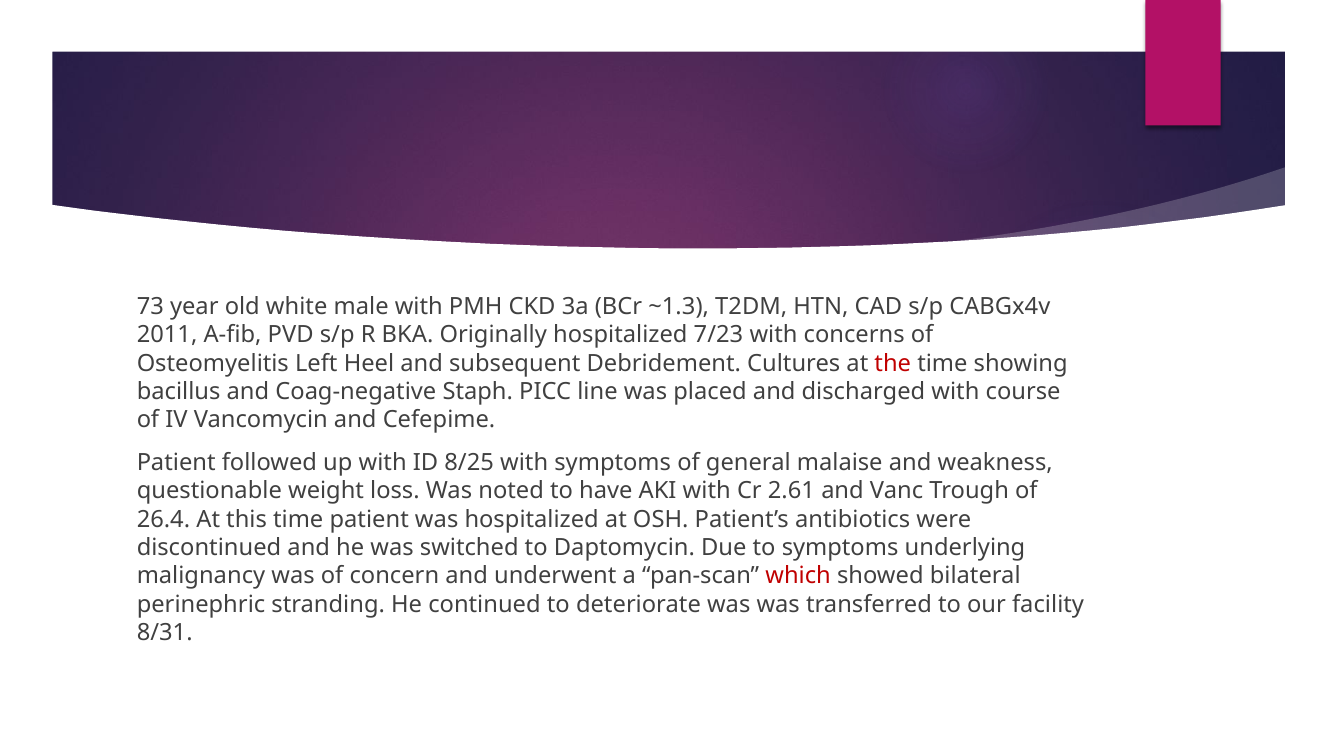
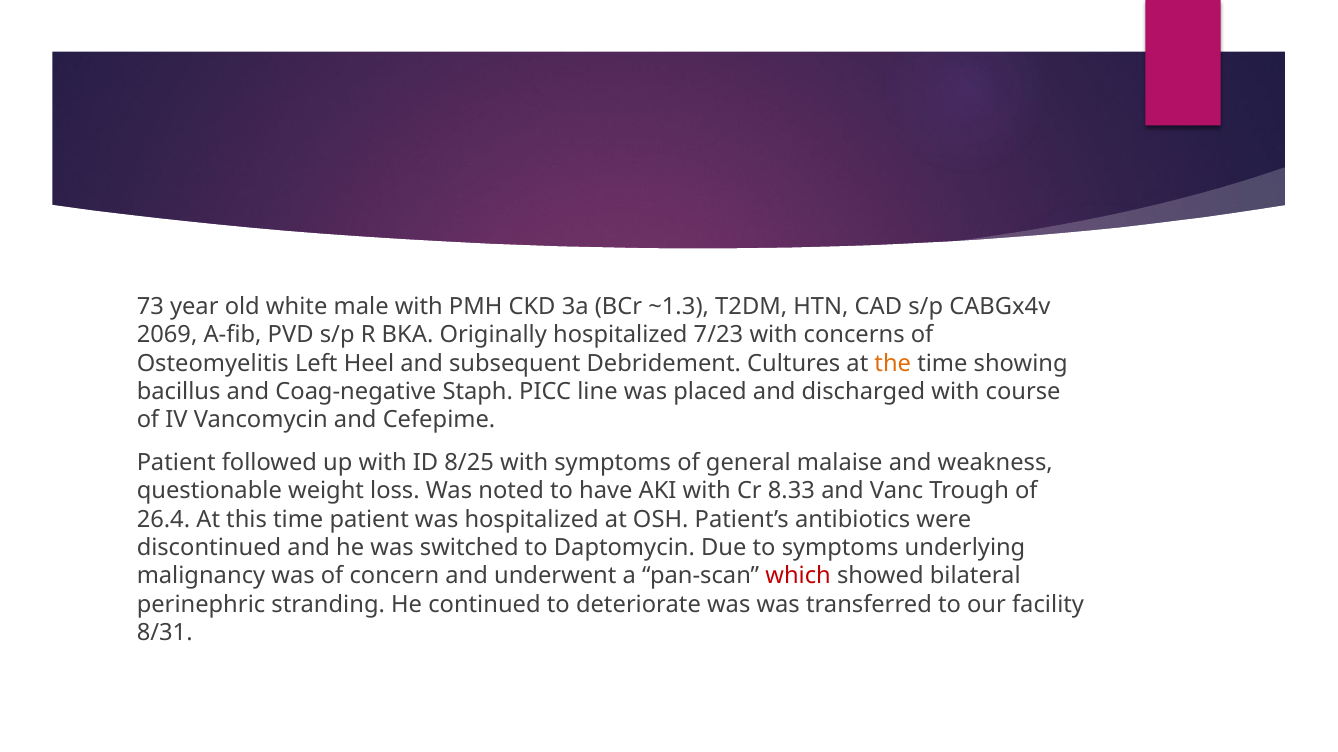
2011: 2011 -> 2069
the colour: red -> orange
2.61: 2.61 -> 8.33
